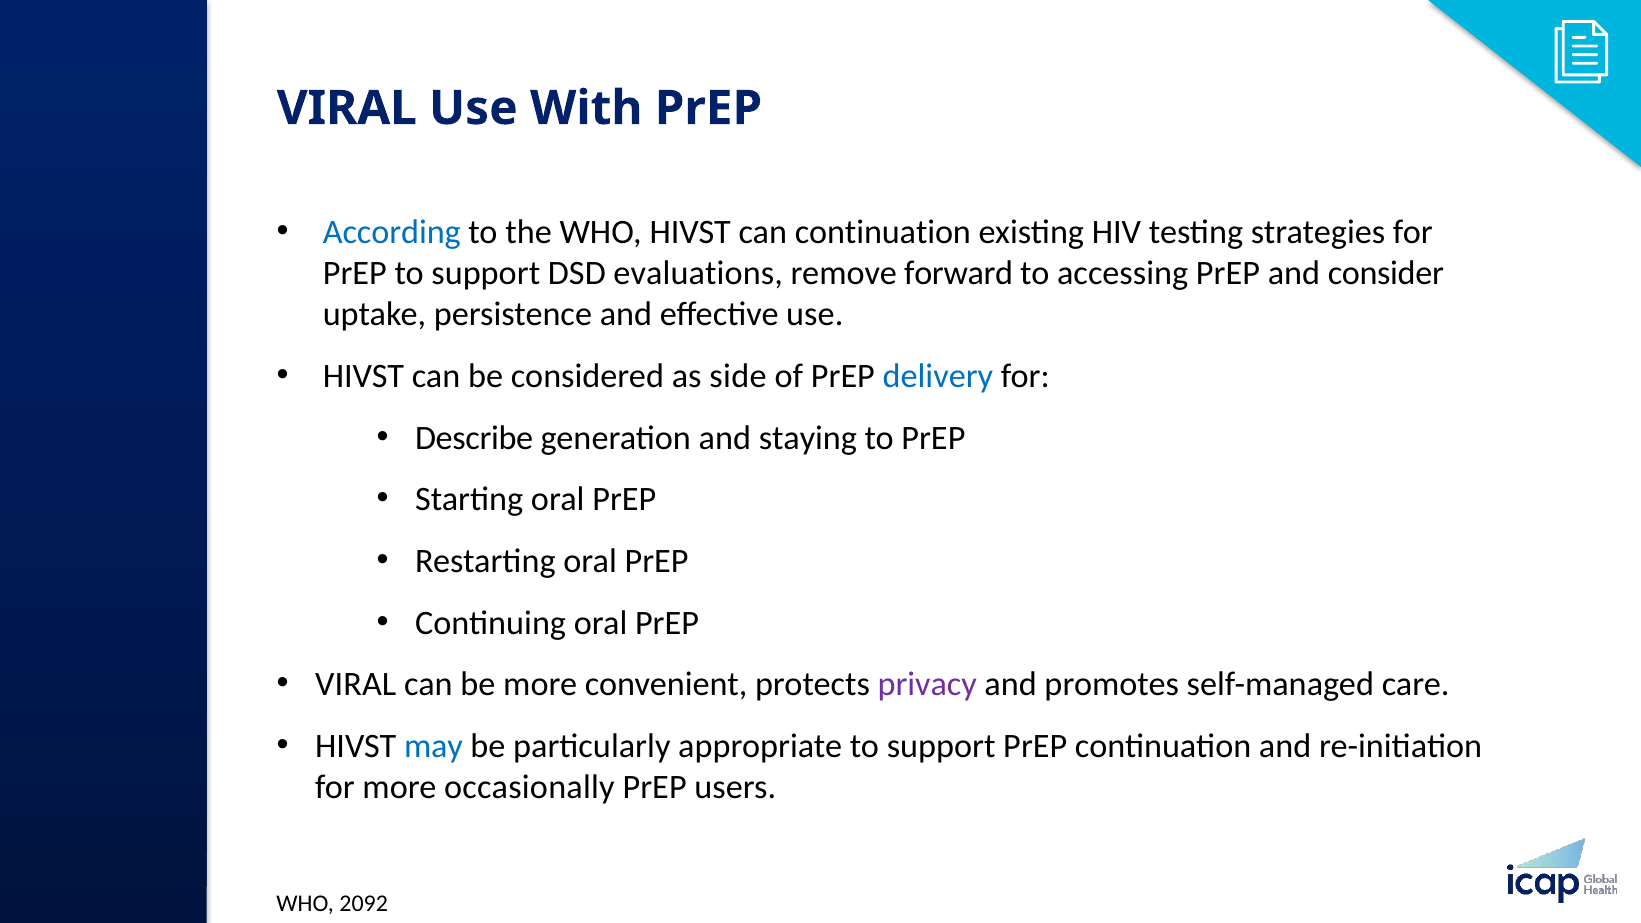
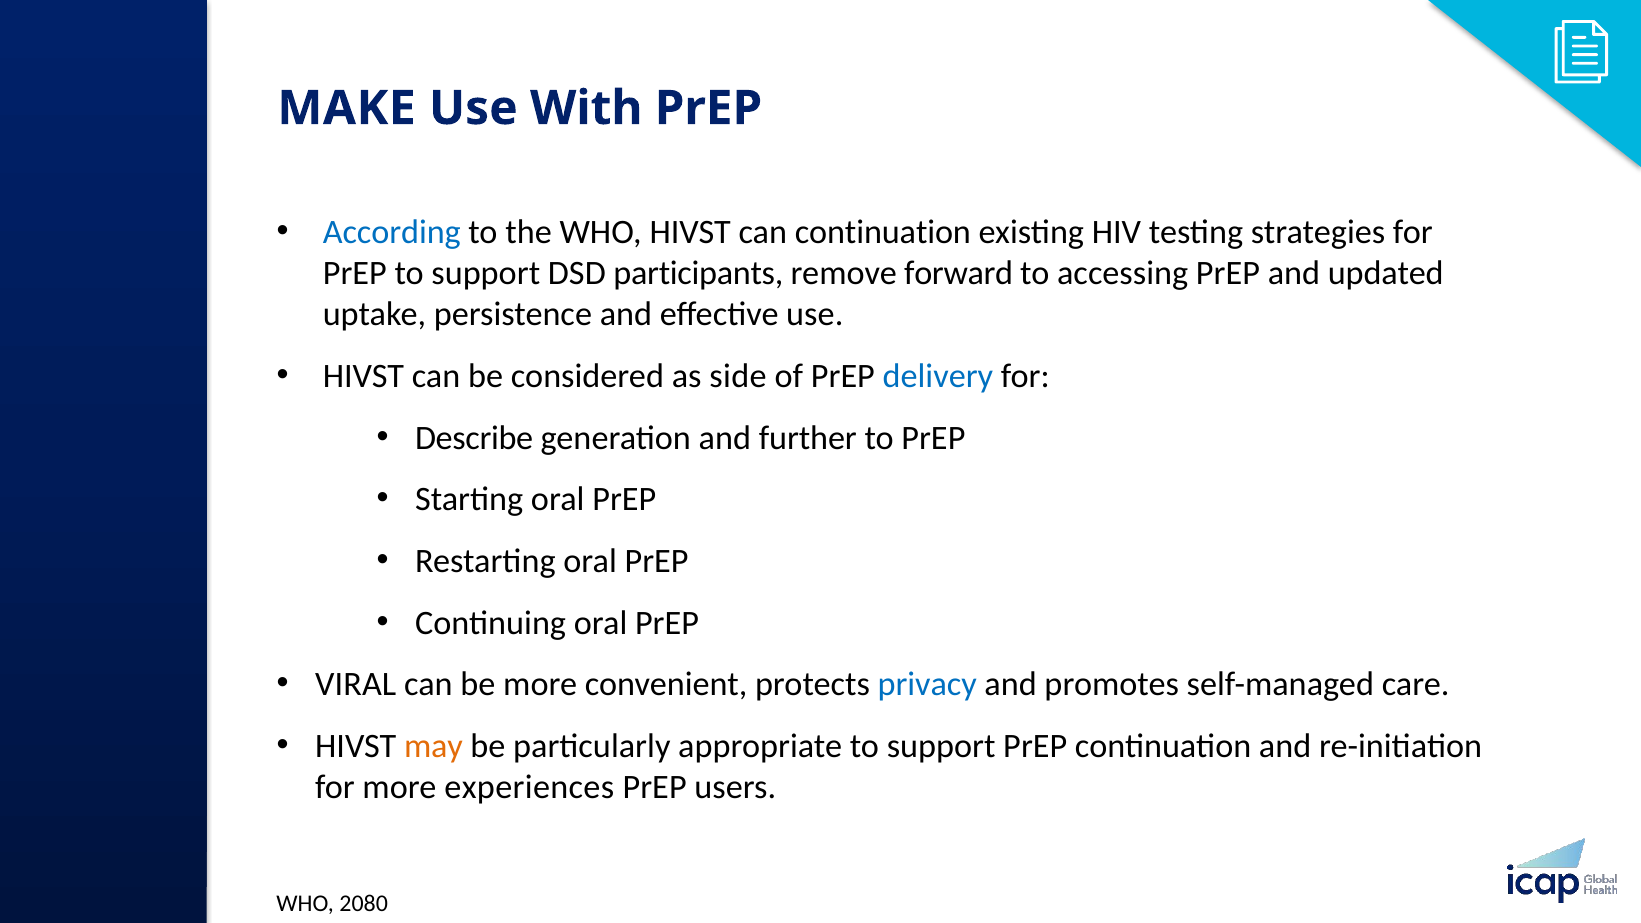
VIRAL at (347, 108): VIRAL -> MAKE
evaluations: evaluations -> participants
consider: consider -> updated
staying: staying -> further
privacy colour: purple -> blue
may colour: blue -> orange
occasionally: occasionally -> experiences
2092: 2092 -> 2080
